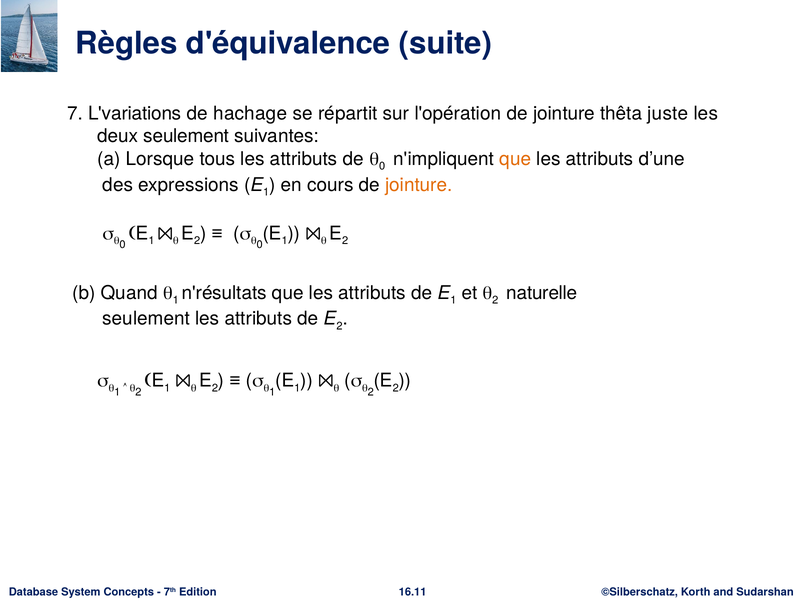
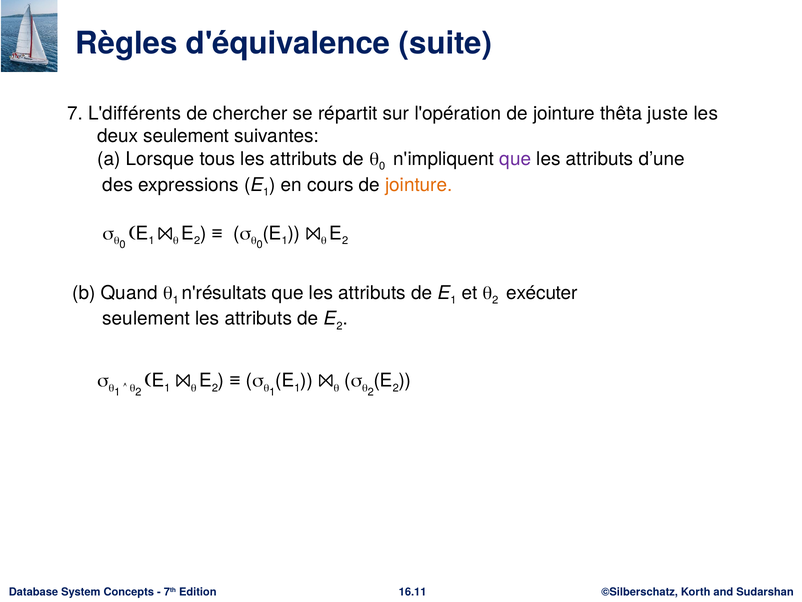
L'variations: L'variations -> L'différents
hachage: hachage -> chercher
que at (515, 159) colour: orange -> purple
naturelle: naturelle -> exécuter
